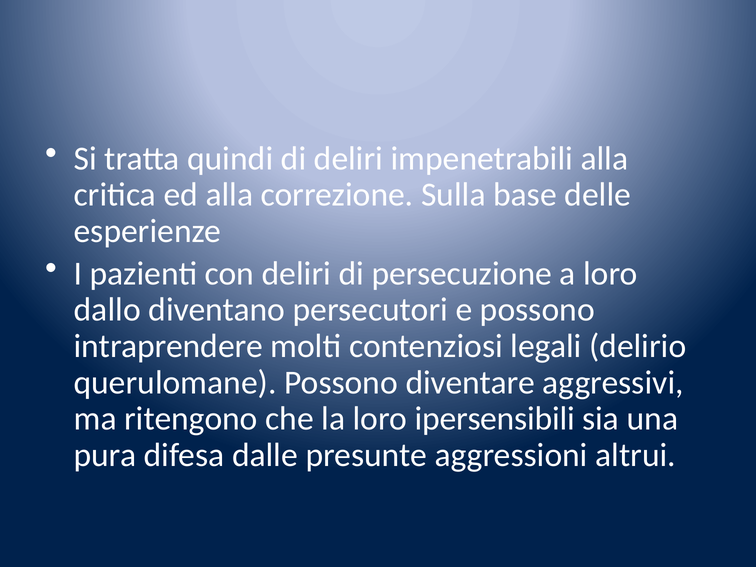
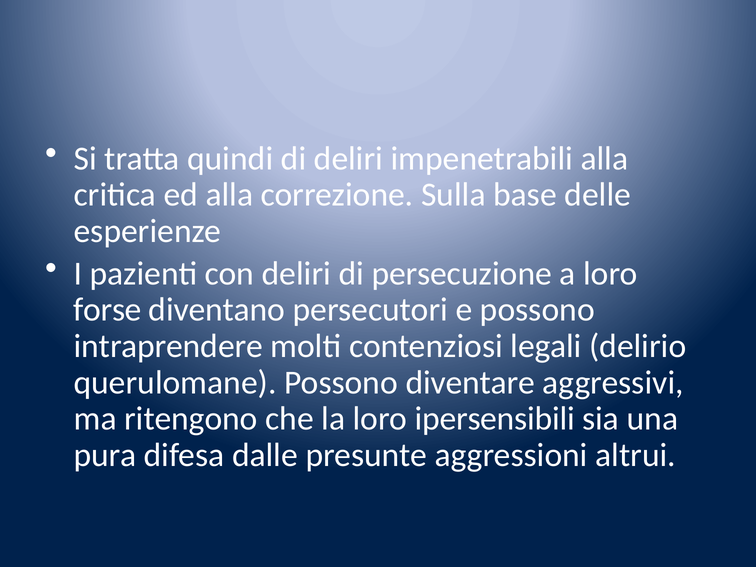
dallo: dallo -> forse
